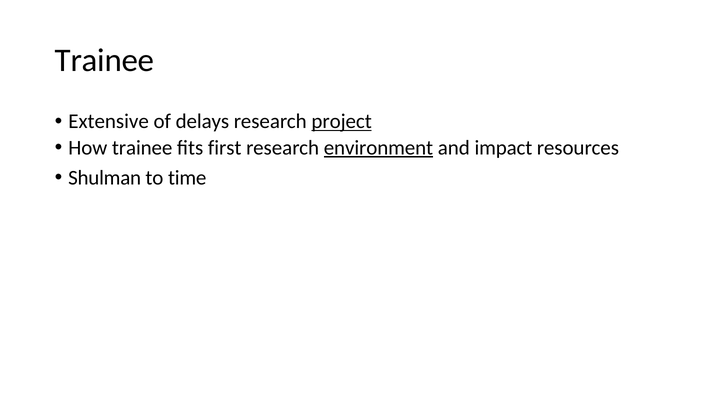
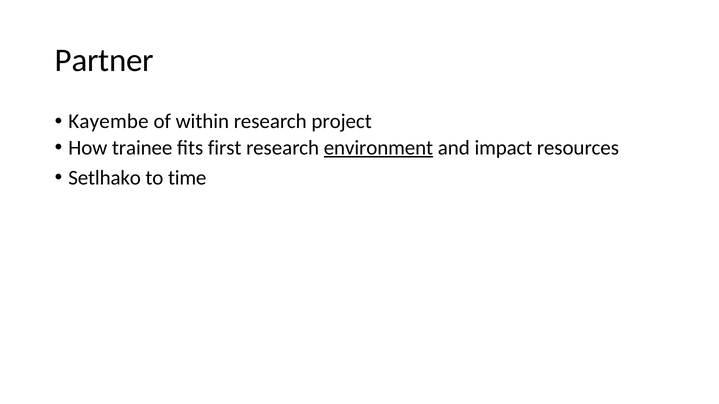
Trainee at (104, 60): Trainee -> Partner
Extensive: Extensive -> Kayembe
delays: delays -> within
project underline: present -> none
Shulman: Shulman -> Setlhako
